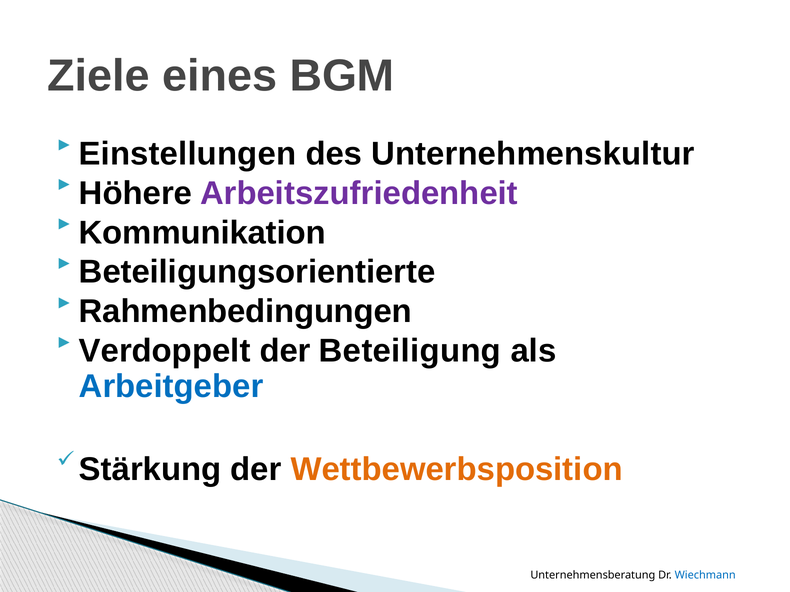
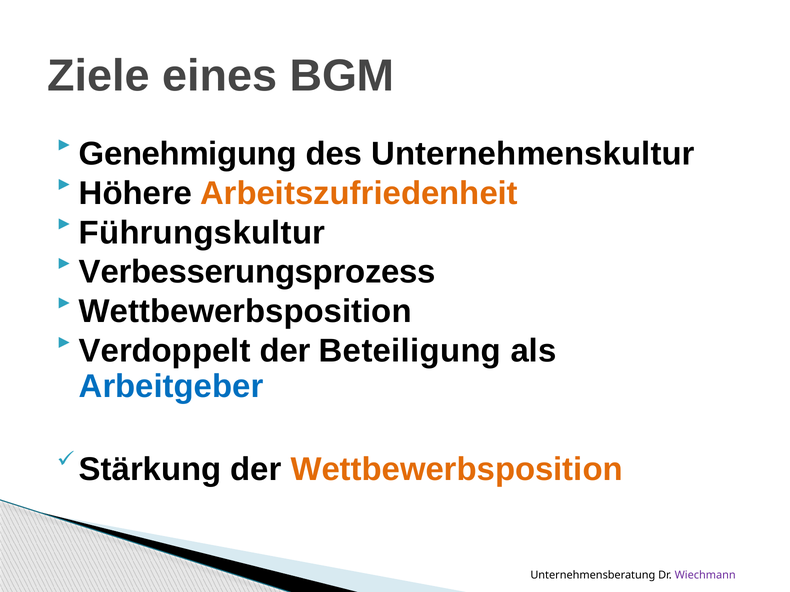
Einstellungen: Einstellungen -> Genehmigung
Arbeitszufriedenheit colour: purple -> orange
Kommunikation: Kommunikation -> Führungskultur
Beteiligungsorientierte: Beteiligungsorientierte -> Verbesserungsprozess
Rahmenbedingungen at (245, 312): Rahmenbedingungen -> Wettbewerbsposition
Wiechmann colour: blue -> purple
